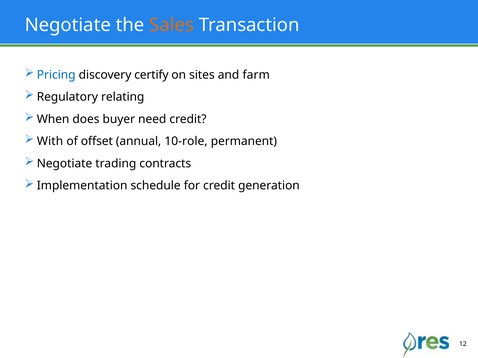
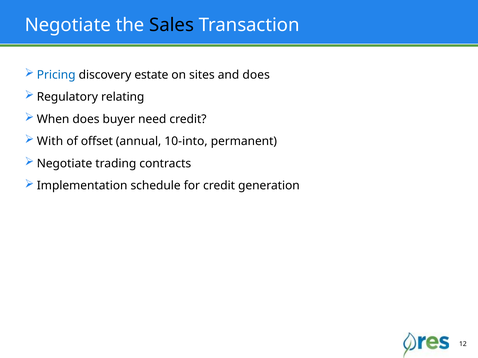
Sales colour: orange -> black
certify: certify -> estate
and farm: farm -> does
10-role: 10-role -> 10-into
